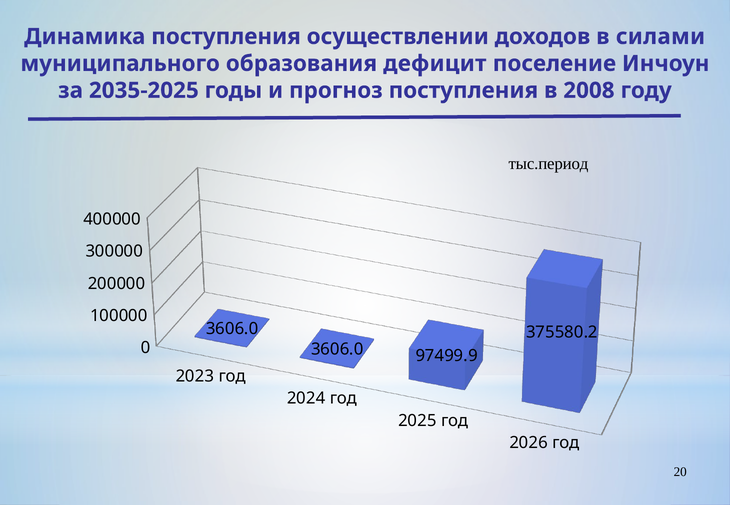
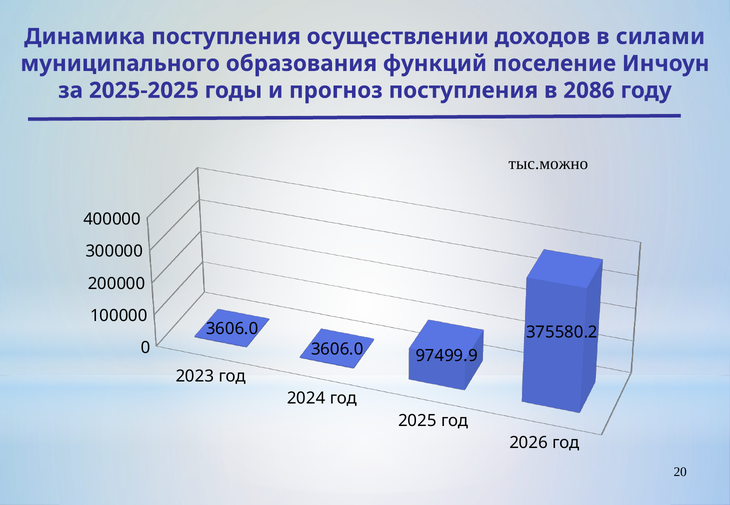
дефицит: дефицит -> функций
2035-2025: 2035-2025 -> 2025-2025
2008: 2008 -> 2086
тыс.период: тыс.период -> тыс.можно
